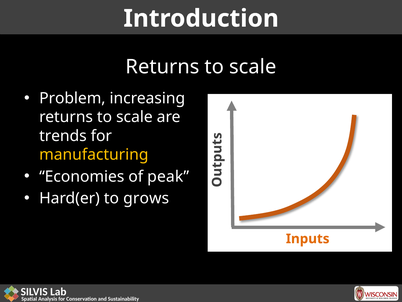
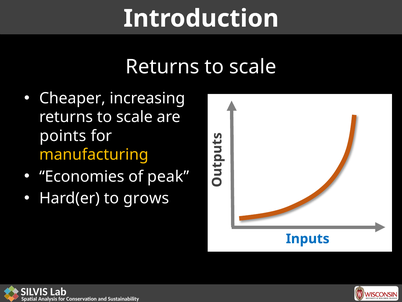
Problem: Problem -> Cheaper
trends: trends -> points
Inputs colour: orange -> blue
